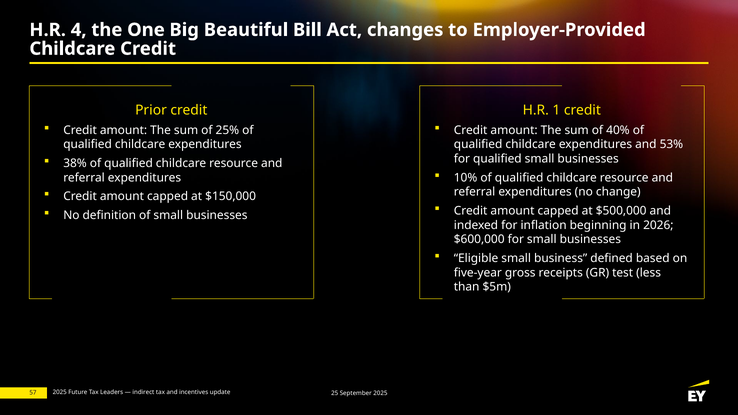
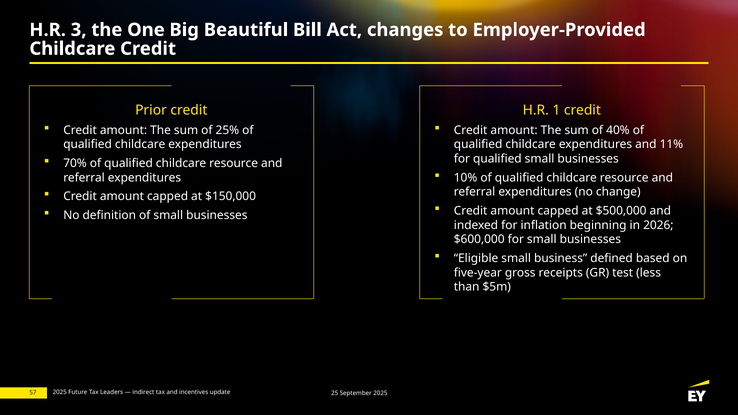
4: 4 -> 3
53%: 53% -> 11%
38%: 38% -> 70%
